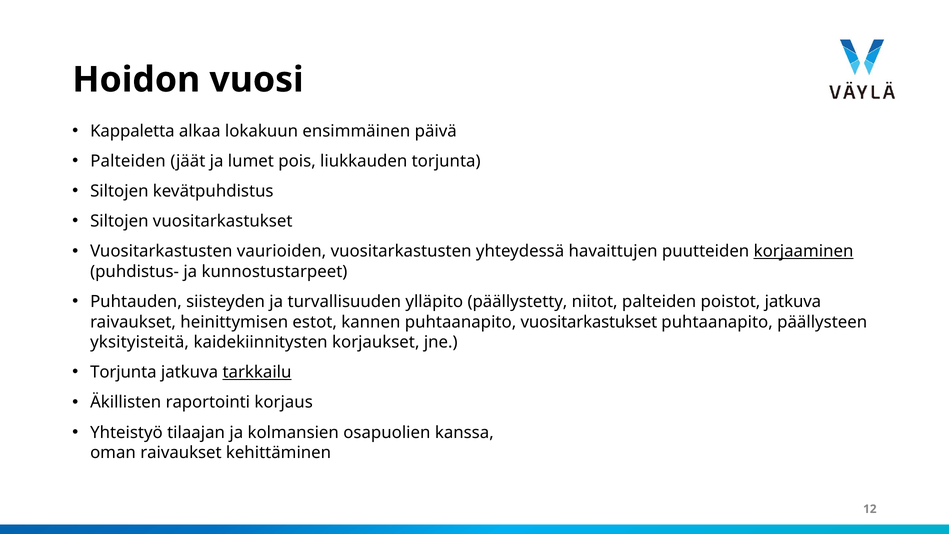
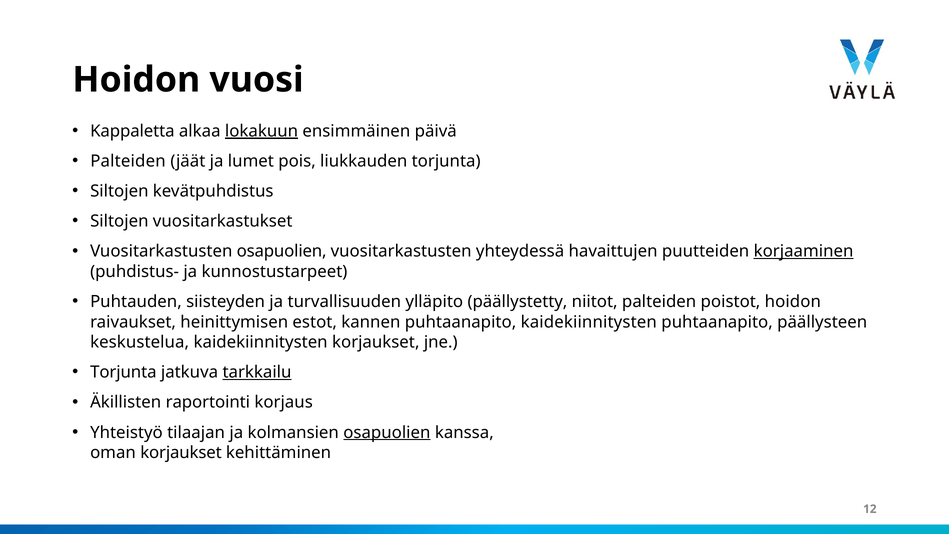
lokakuun underline: none -> present
Vuositarkastusten vaurioiden: vaurioiden -> osapuolien
poistot jatkuva: jatkuva -> hoidon
puhtaanapito vuositarkastukset: vuositarkastukset -> kaidekiinnitysten
yksityisteitä: yksityisteitä -> keskustelua
osapuolien at (387, 432) underline: none -> present
oman raivaukset: raivaukset -> korjaukset
